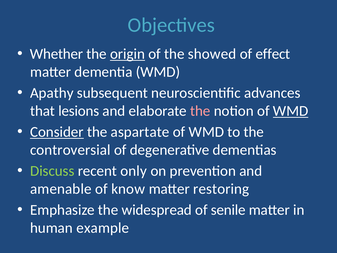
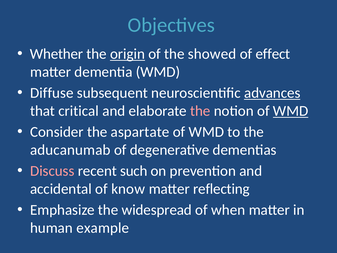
Apathy: Apathy -> Diffuse
advances underline: none -> present
lesions: lesions -> critical
Consider underline: present -> none
controversial: controversial -> aducanumab
Discuss colour: light green -> pink
only: only -> such
amenable: amenable -> accidental
restoring: restoring -> reflecting
senile: senile -> when
